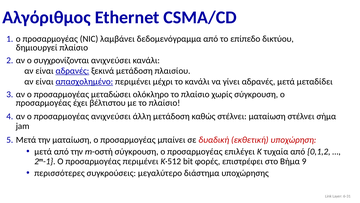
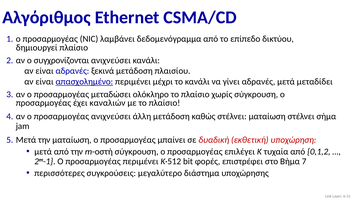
αδρανές at (72, 71) underline: present -> none
βέλτιστου: βέλτιστου -> καναλιών
9: 9 -> 7
